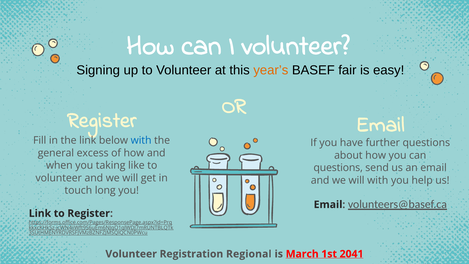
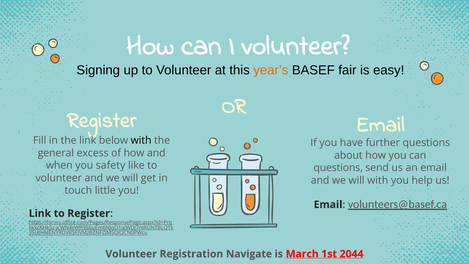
with at (141, 140) colour: blue -> black
taking: taking -> safety
long: long -> little
Regional: Regional -> Navigate
2041: 2041 -> 2044
